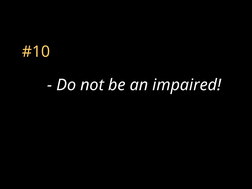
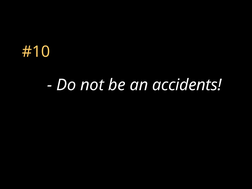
impaired: impaired -> accidents
